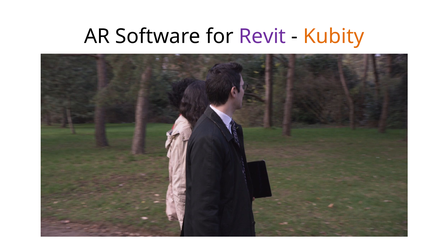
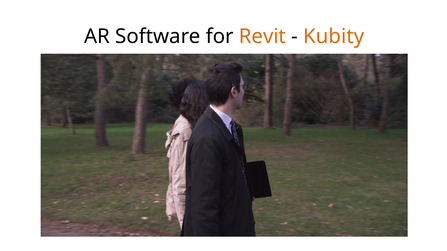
Revit colour: purple -> orange
